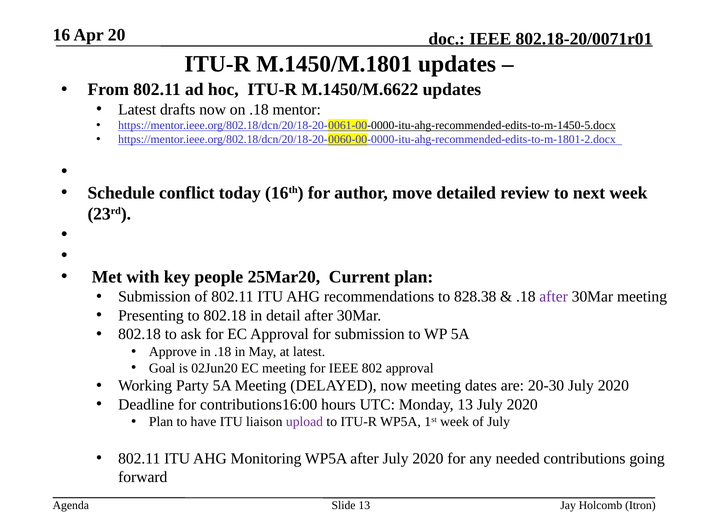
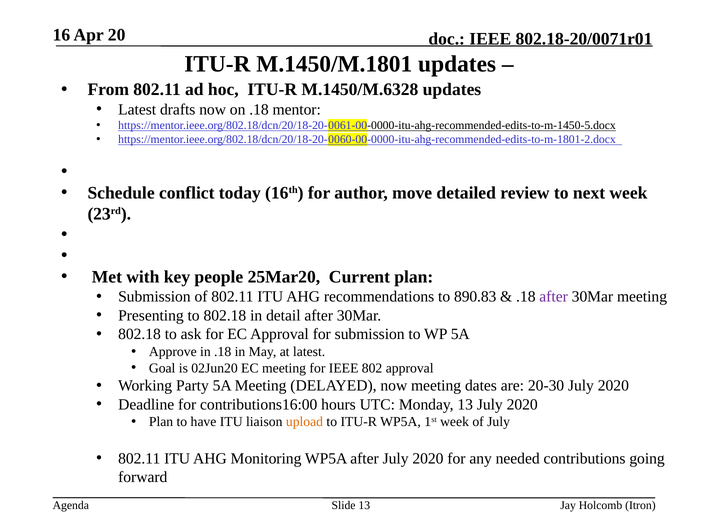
M.1450/M.6622: M.1450/M.6622 -> M.1450/M.6328
828.38: 828.38 -> 890.83
upload colour: purple -> orange
